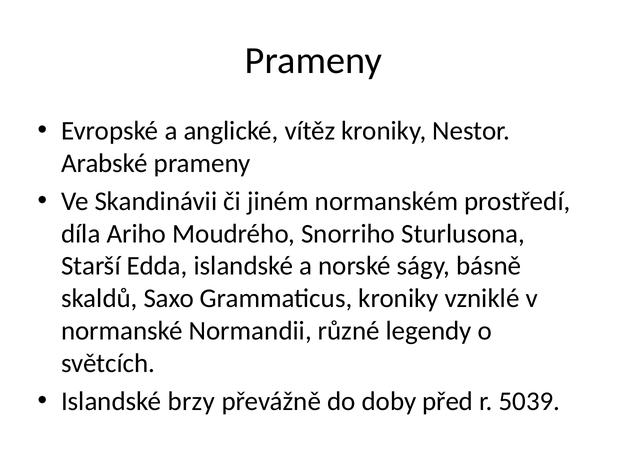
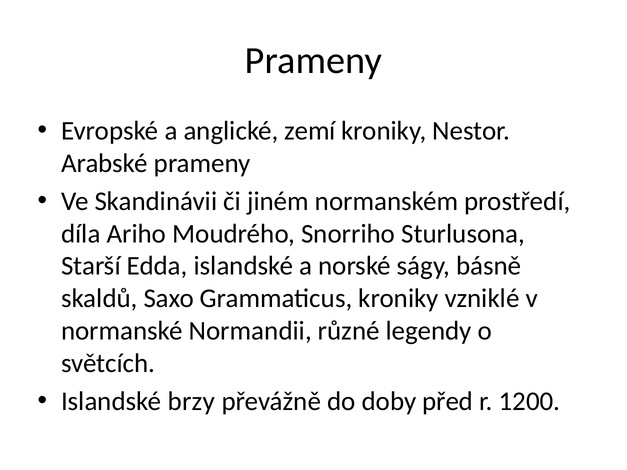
vítěz: vítěz -> zemí
5039: 5039 -> 1200
